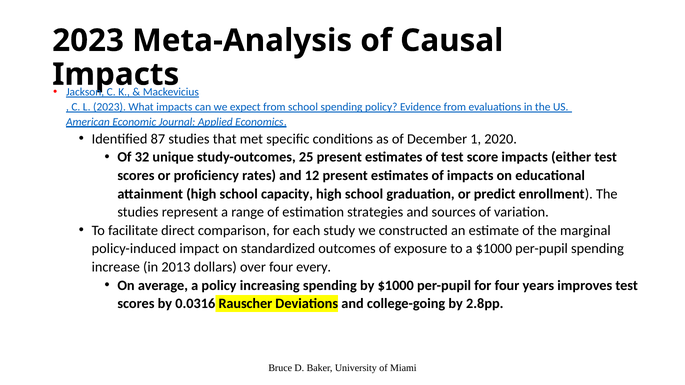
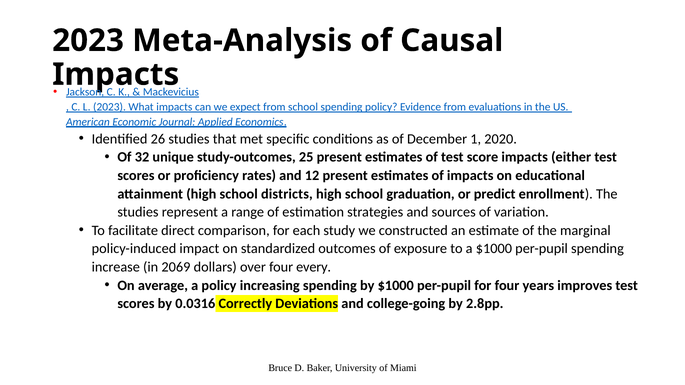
87: 87 -> 26
capacity: capacity -> districts
2013: 2013 -> 2069
Rauscher: Rauscher -> Correctly
